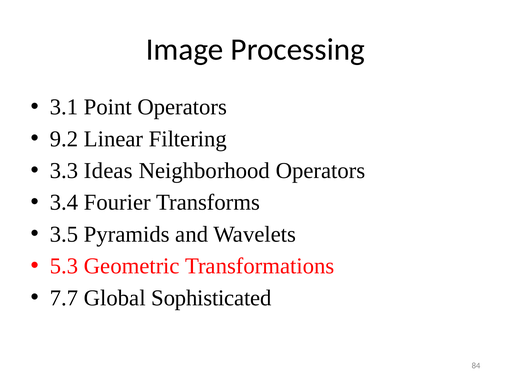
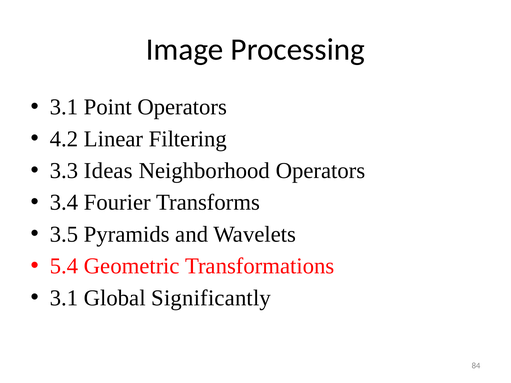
9.2: 9.2 -> 4.2
5.3: 5.3 -> 5.4
7.7 at (64, 298): 7.7 -> 3.1
Sophisticated: Sophisticated -> Significantly
